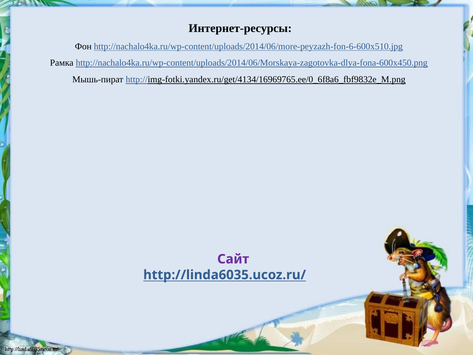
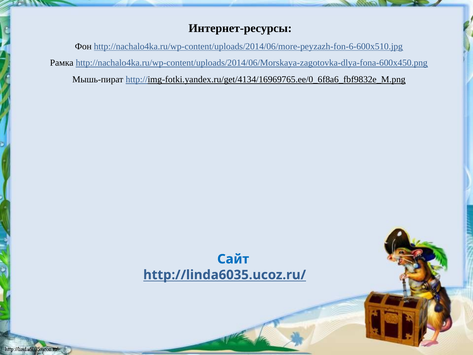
Сайт colour: purple -> blue
